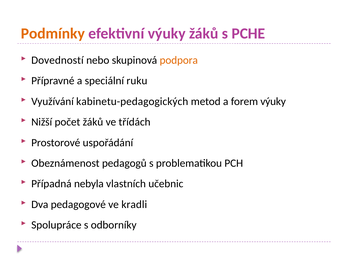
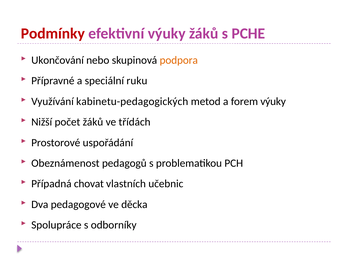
Podmínky colour: orange -> red
Dovedností: Dovedností -> Ukončování
nebyla: nebyla -> chovat
kradli: kradli -> děcka
